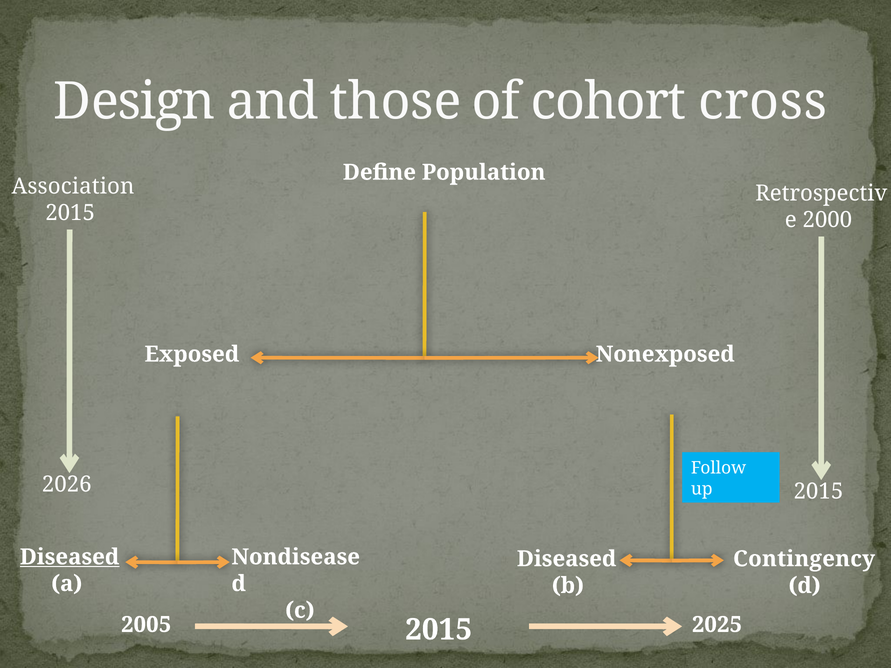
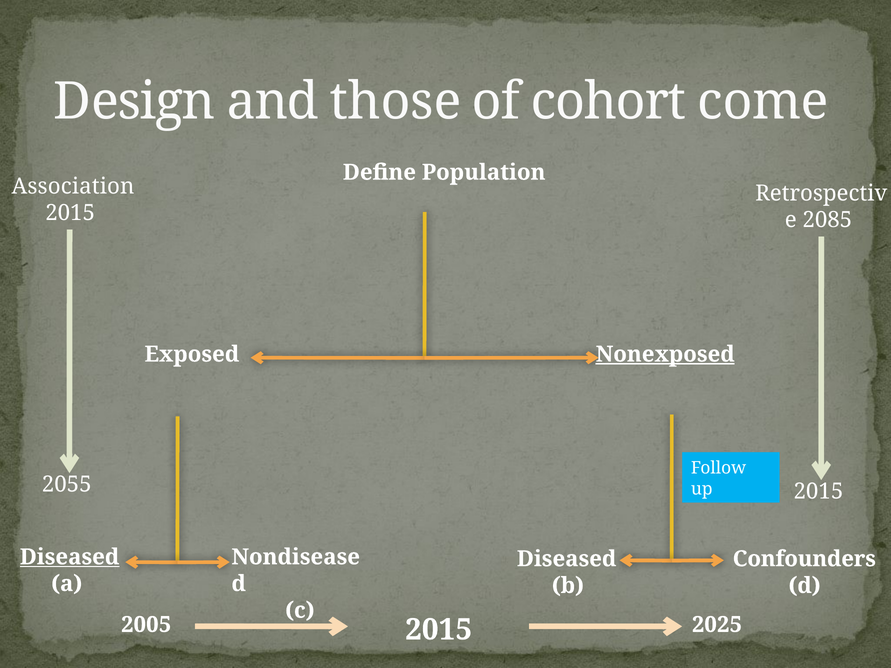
cross: cross -> come
2000: 2000 -> 2085
Nonexposed underline: none -> present
2026: 2026 -> 2055
Contingency: Contingency -> Confounders
